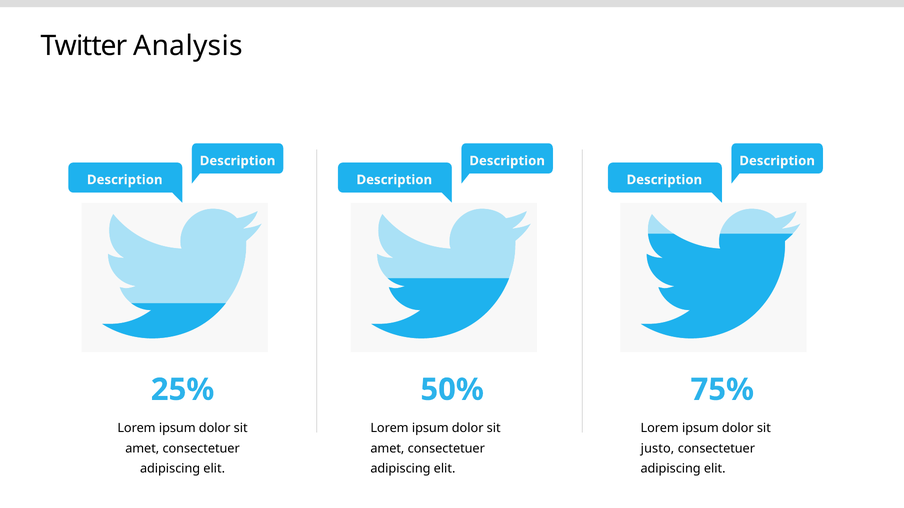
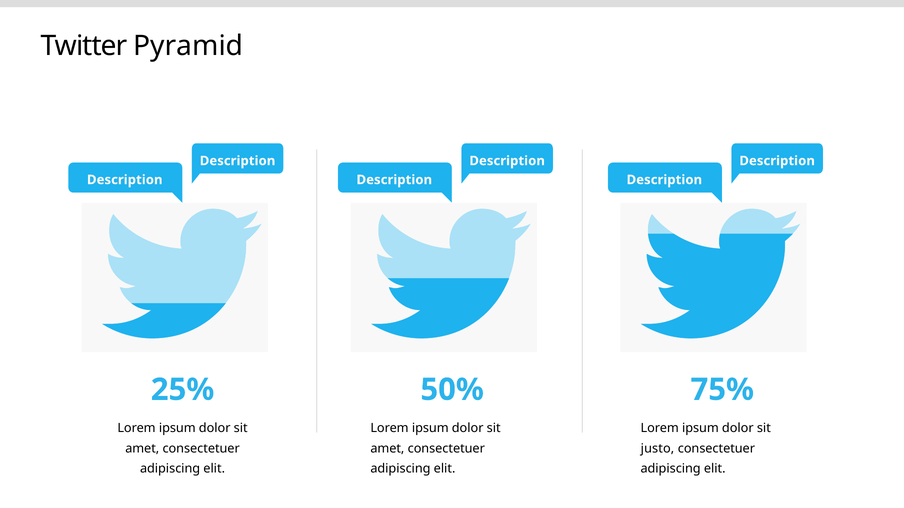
Analysis: Analysis -> Pyramid
